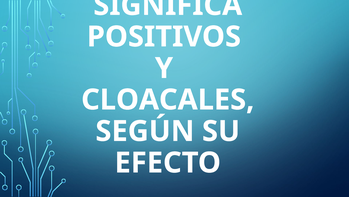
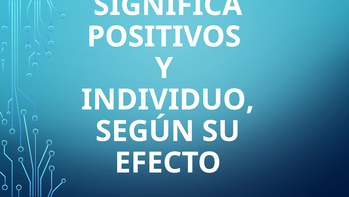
CLOACALES: CLOACALES -> INDIVIDUO
